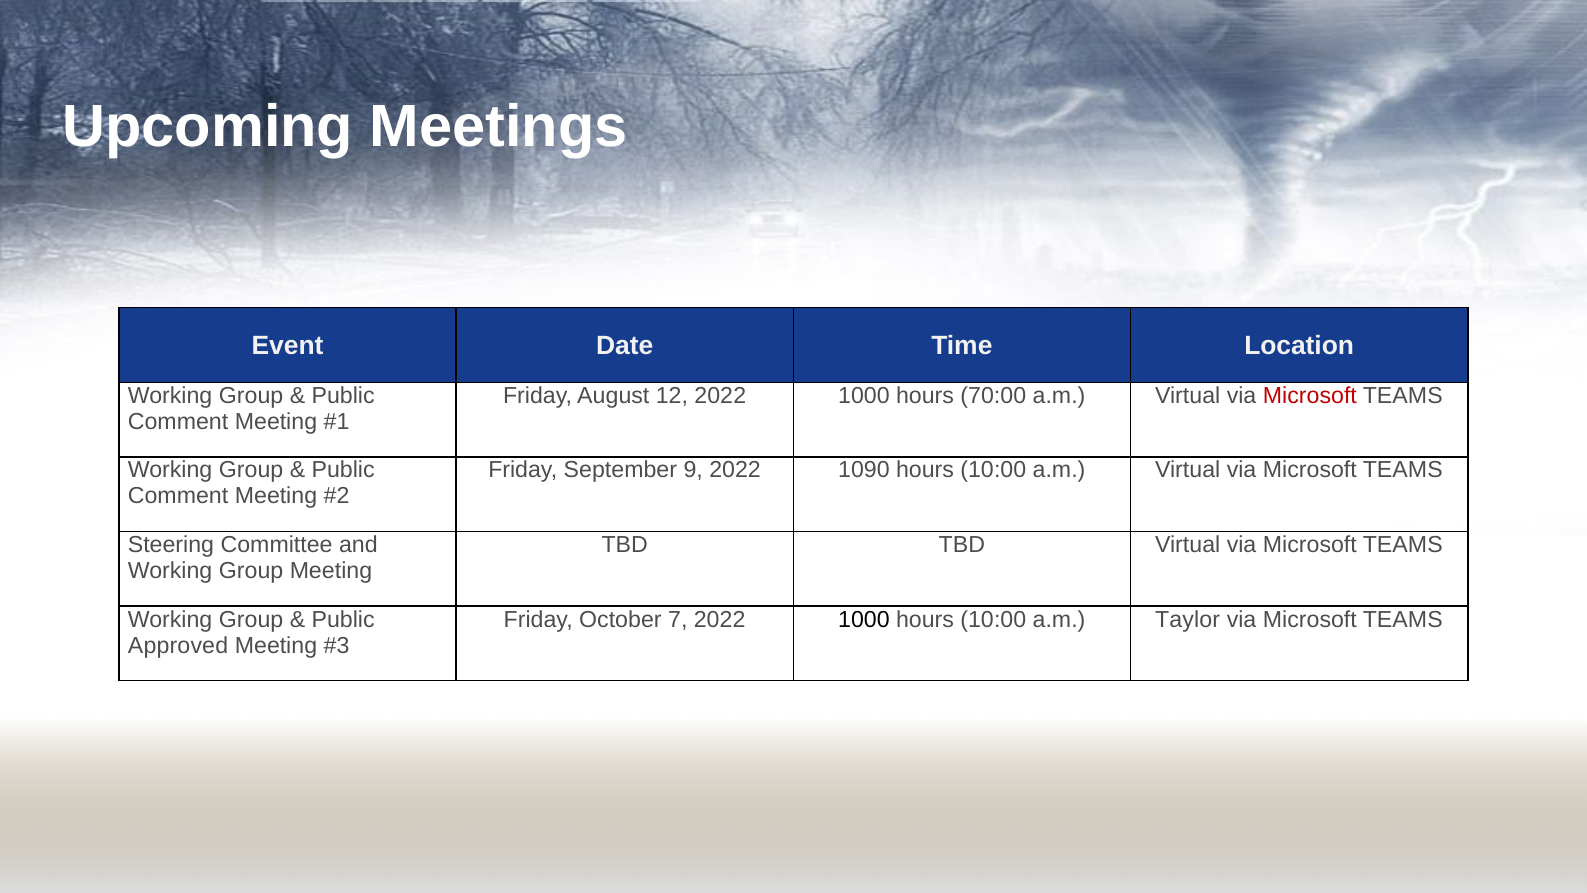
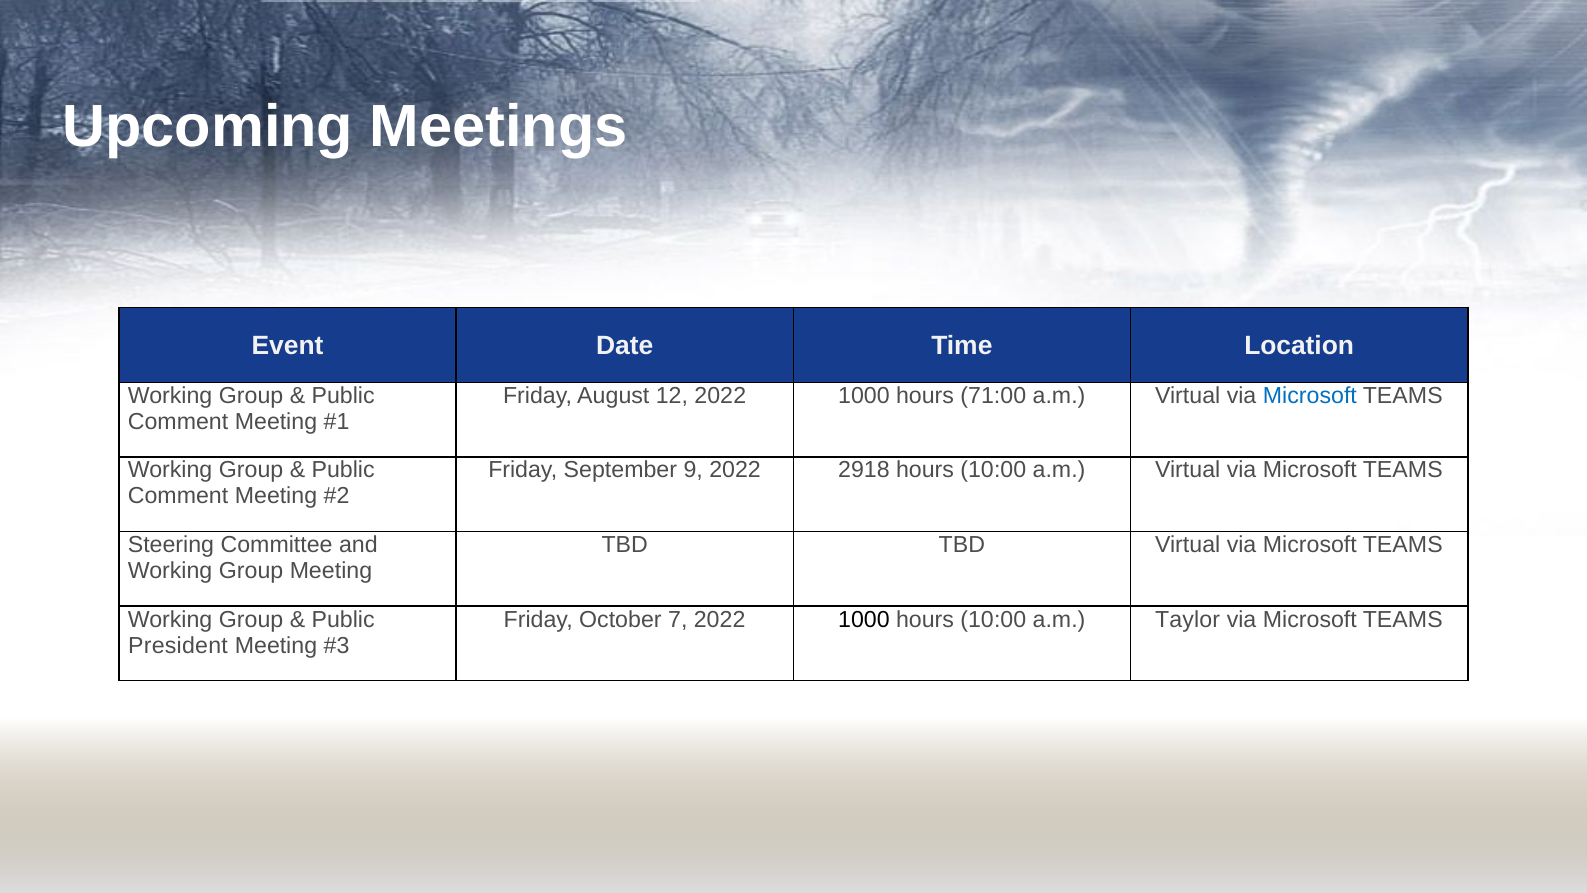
70:00: 70:00 -> 71:00
Microsoft at (1310, 395) colour: red -> blue
1090: 1090 -> 2918
Approved: Approved -> President
